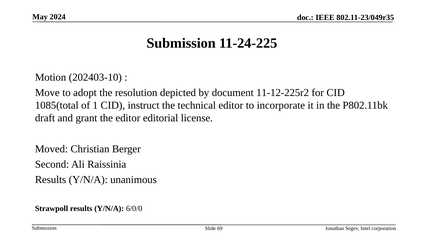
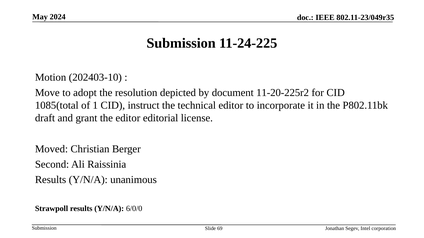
11-12-225r2: 11-12-225r2 -> 11-20-225r2
